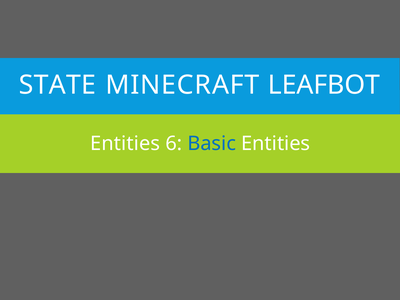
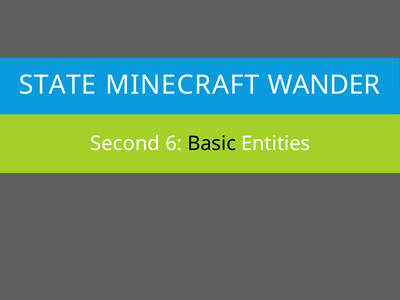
LEAFBOT: LEAFBOT -> WANDER
Entities at (125, 144): Entities -> Second
Basic colour: blue -> black
